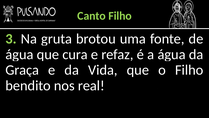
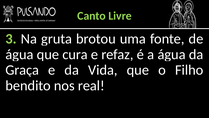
Canto Filho: Filho -> Livre
